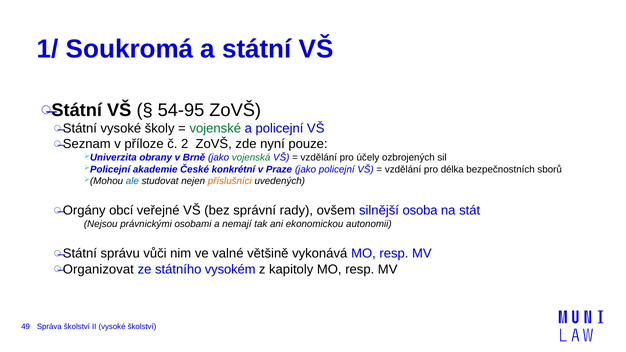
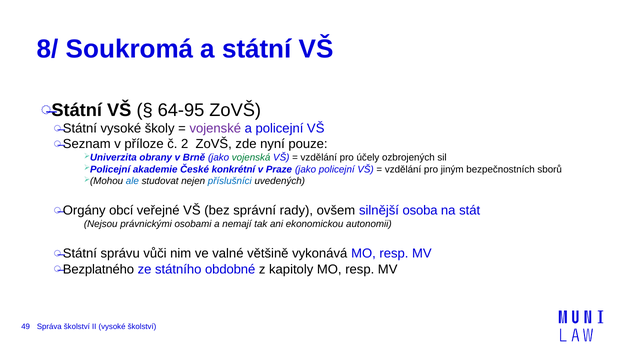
1/: 1/ -> 8/
54-95: 54-95 -> 64-95
vojenské colour: green -> purple
délka: délka -> jiným
příslušníci colour: orange -> blue
Organizovat: Organizovat -> Bezplatného
vysokém: vysokém -> obdobné
